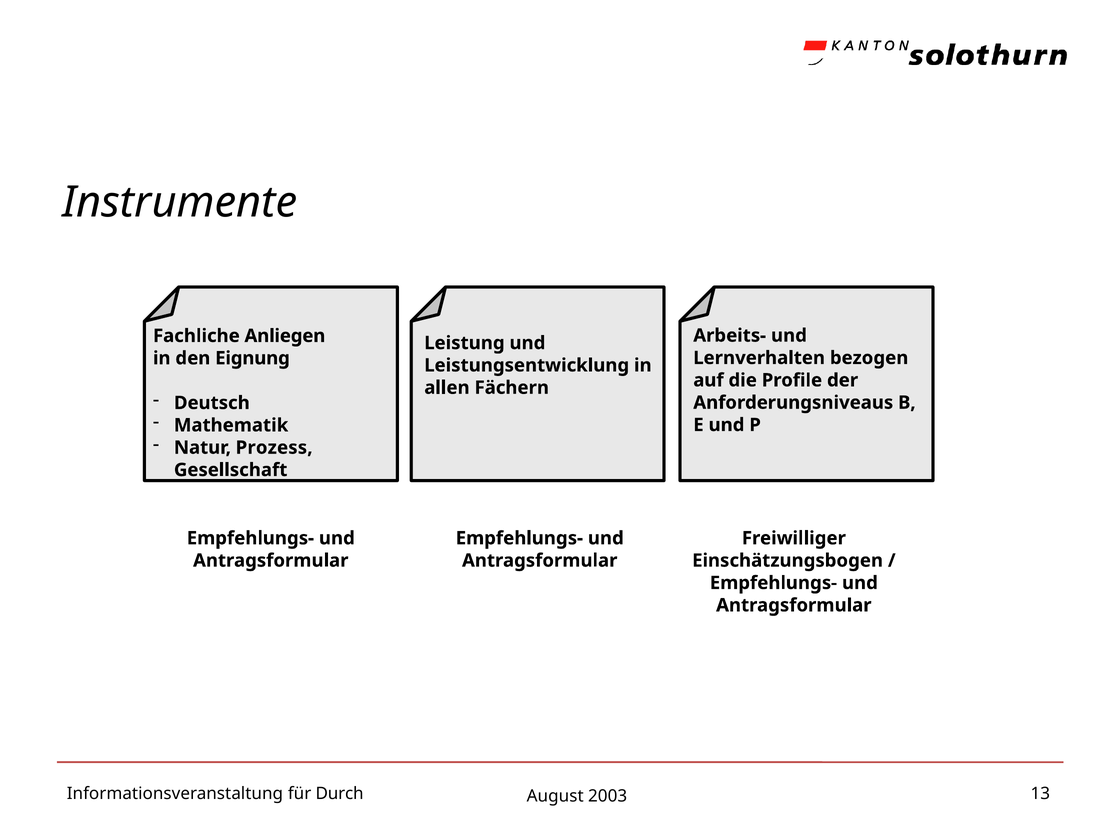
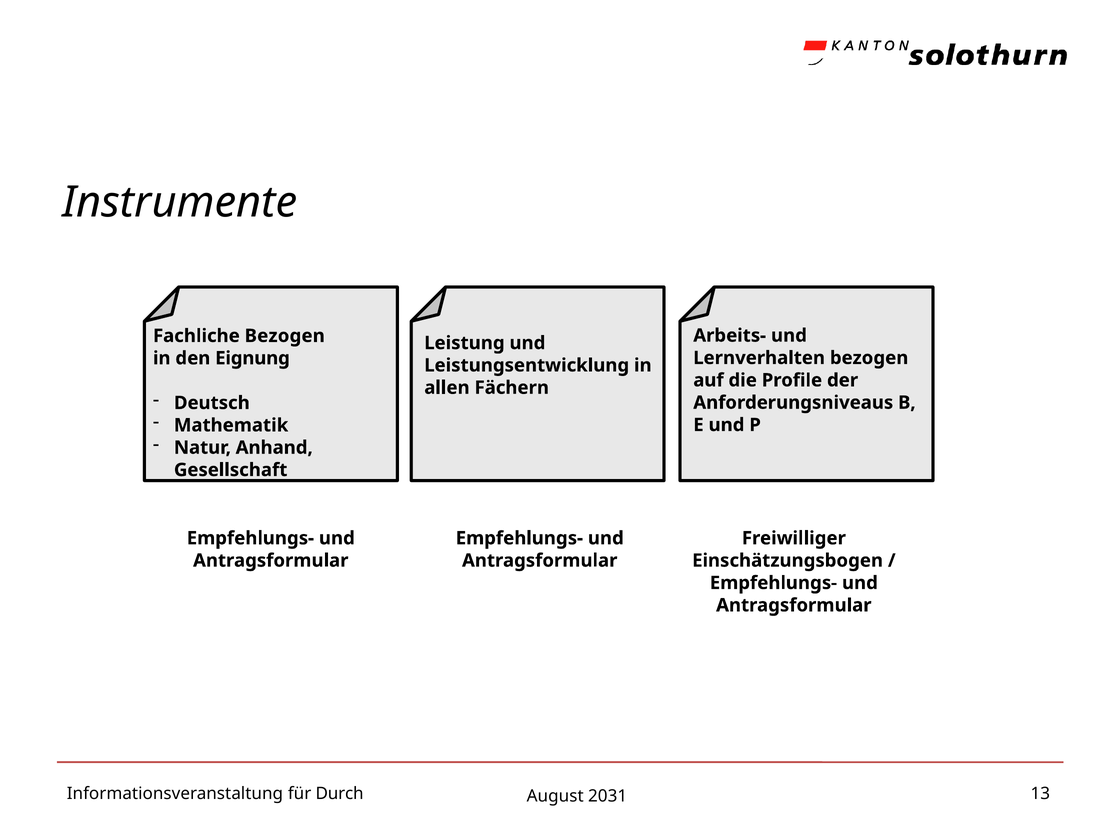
Fachliche Anliegen: Anliegen -> Bezogen
Prozess: Prozess -> Anhand
2003: 2003 -> 2031
